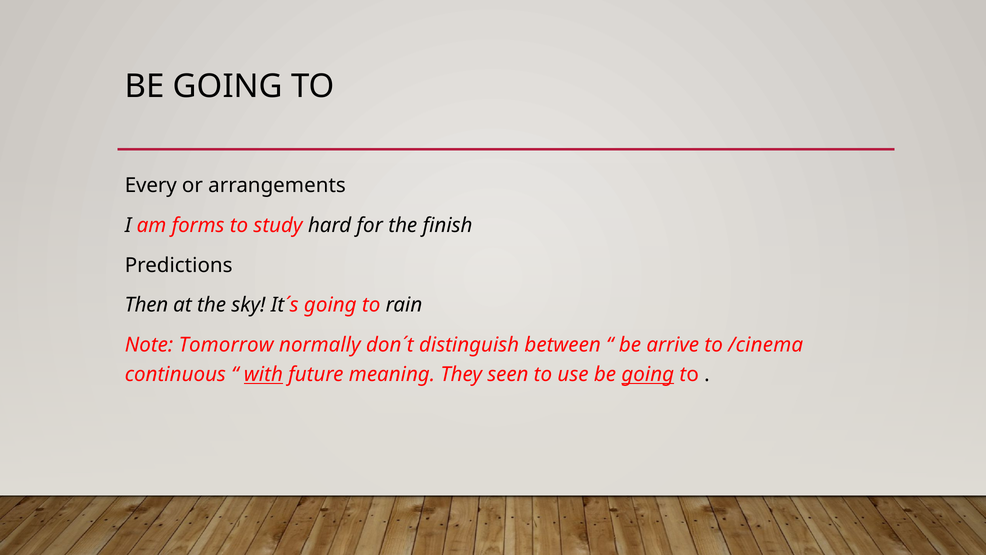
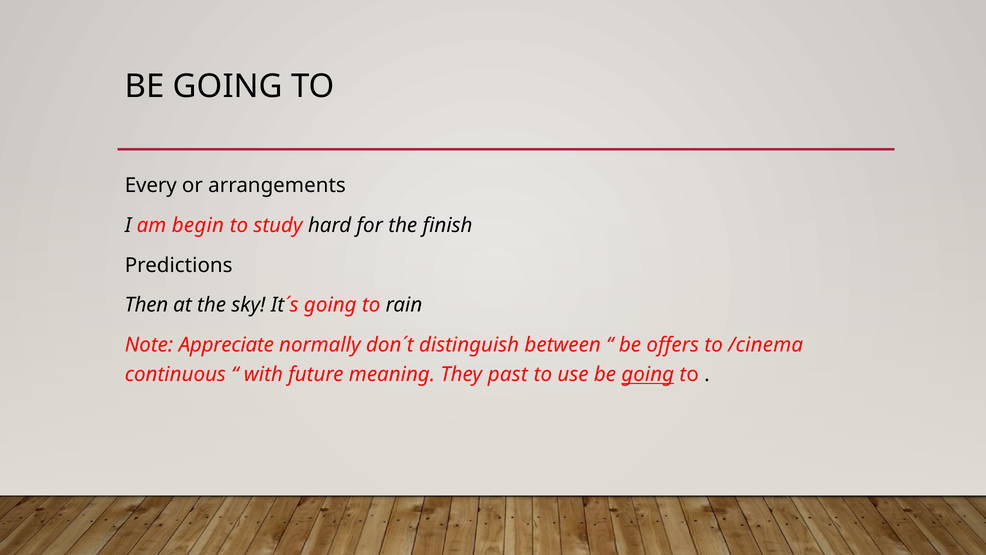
forms: forms -> begin
Tomorrow: Tomorrow -> Appreciate
arrive: arrive -> offers
with underline: present -> none
seen: seen -> past
